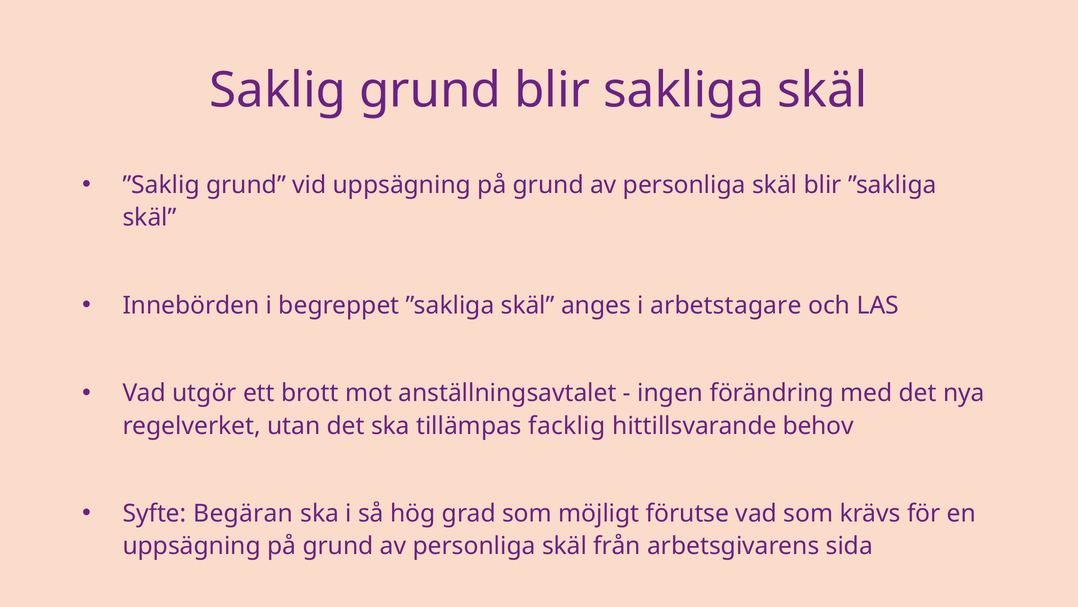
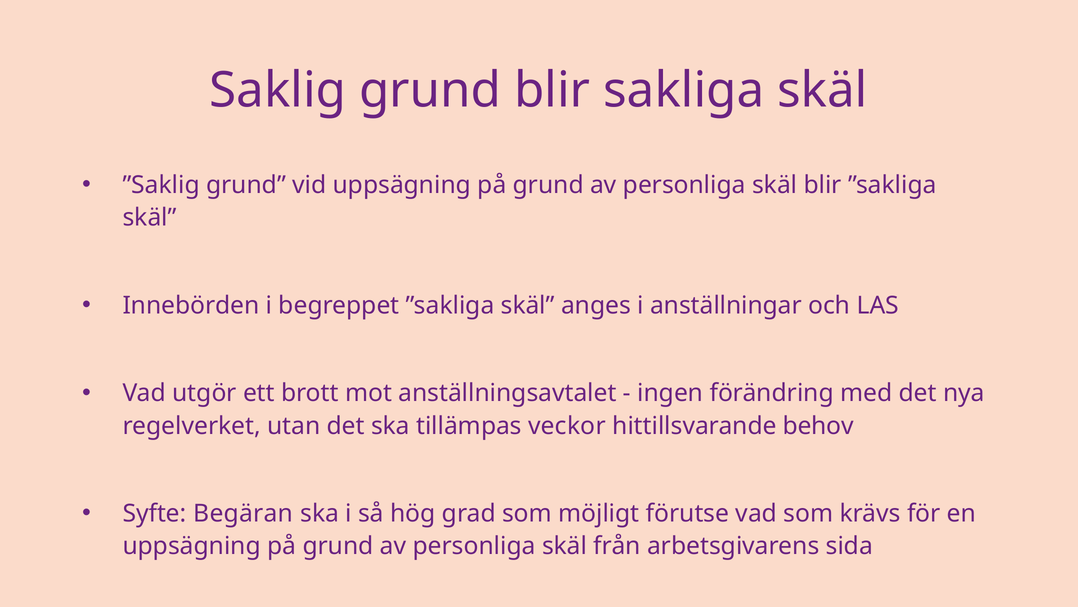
arbetstagare: arbetstagare -> anställningar
facklig: facklig -> veckor
